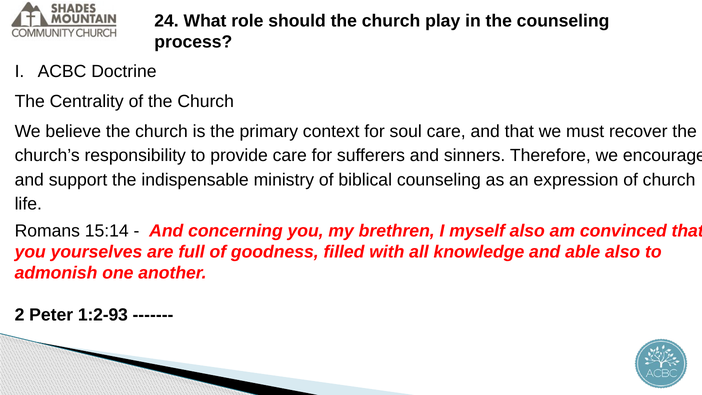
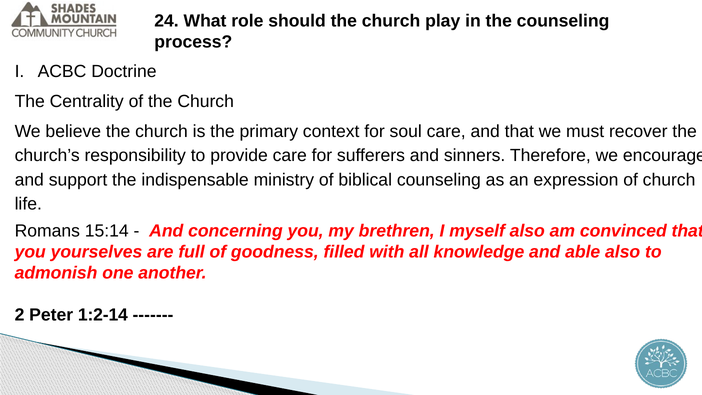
1:2-93: 1:2-93 -> 1:2-14
